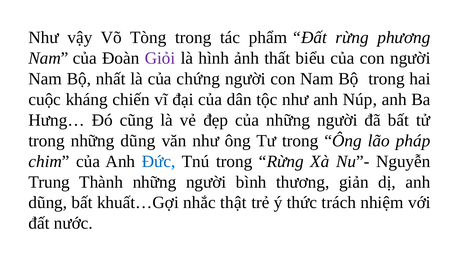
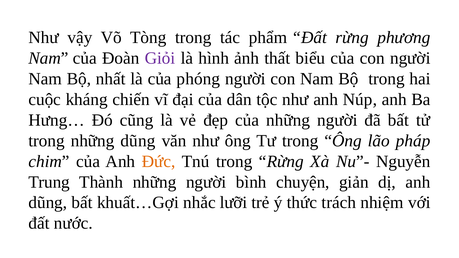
chứng: chứng -> phóng
Đức colour: blue -> orange
thương: thương -> chuyện
thật: thật -> lưỡi
